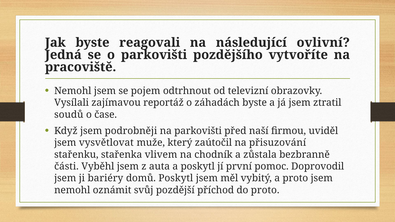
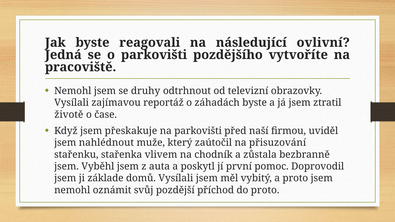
pojem: pojem -> druhy
soudů: soudů -> životě
podrobněji: podrobněji -> přeskakuje
vysvětlovat: vysvětlovat -> nahlédnout
části at (66, 166): části -> jsem
bariéry: bariéry -> základe
domů Poskytl: Poskytl -> Vysílali
